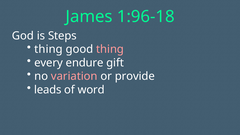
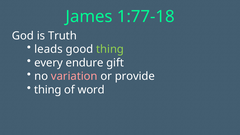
1:96-18: 1:96-18 -> 1:77-18
Steps: Steps -> Truth
thing at (49, 49): thing -> leads
thing at (110, 49) colour: pink -> light green
leads at (48, 90): leads -> thing
